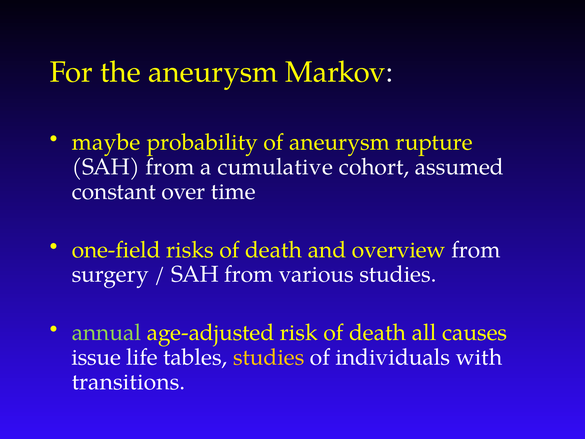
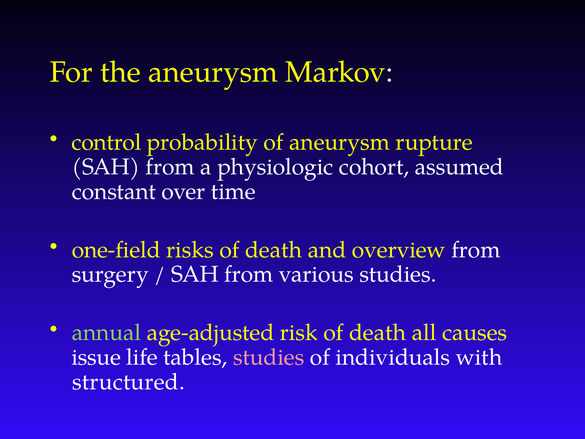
maybe: maybe -> control
cumulative: cumulative -> physiologic
studies at (269, 357) colour: yellow -> pink
transitions: transitions -> structured
